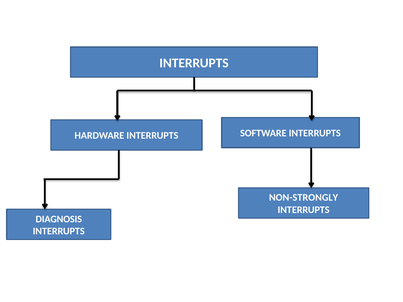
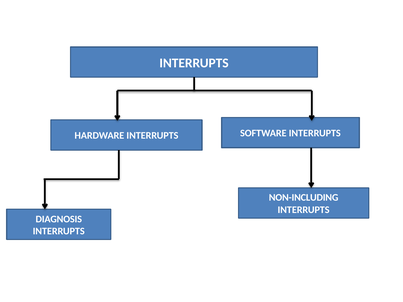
NON-STRONGLY: NON-STRONGLY -> NON-INCLUDING
